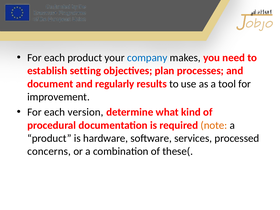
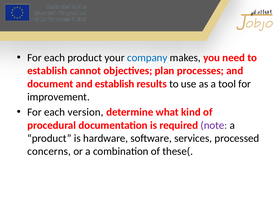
setting: setting -> cannot
and regularly: regularly -> establish
note colour: orange -> purple
